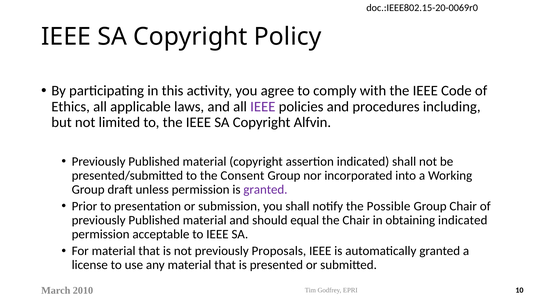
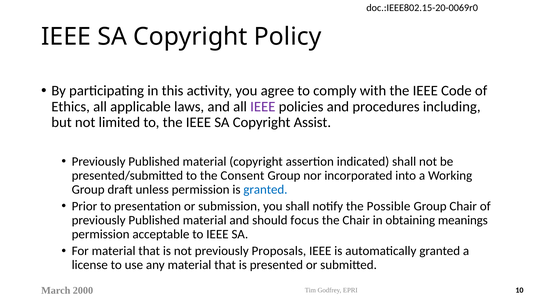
Alfvin: Alfvin -> Assist
granted at (265, 190) colour: purple -> blue
equal: equal -> focus
obtaining indicated: indicated -> meanings
2010: 2010 -> 2000
